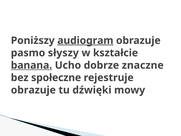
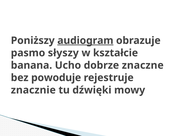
banana underline: present -> none
społeczne: społeczne -> powoduje
obrazuje at (33, 90): obrazuje -> znacznie
